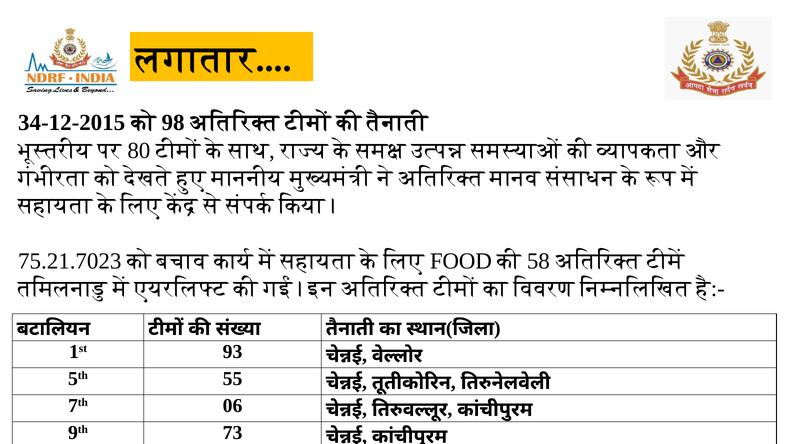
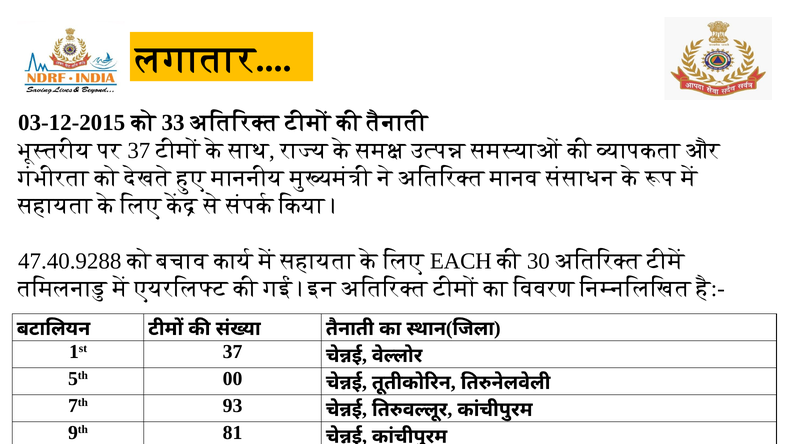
34-12-2015: 34-12-2015 -> 03-12-2015
98: 98 -> 33
80 at (139, 150): 80 -> 37
75.21.7023: 75.21.7023 -> 47.40.9288
FOOD: FOOD -> EACH
58: 58 -> 30
1st 93: 93 -> 37
55: 55 -> 00
06: 06 -> 93
73: 73 -> 81
